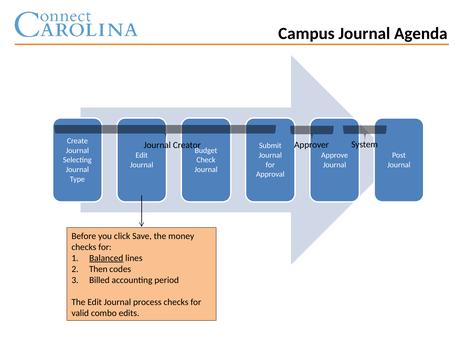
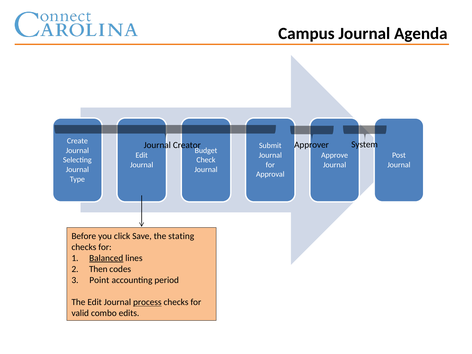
money: money -> stating
Billed: Billed -> Point
process underline: none -> present
